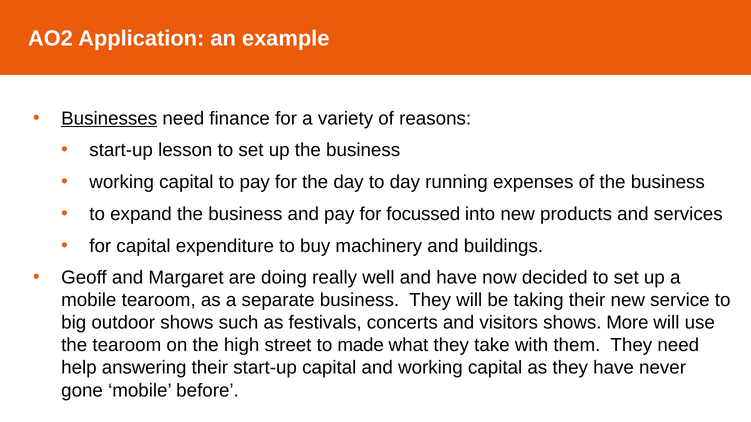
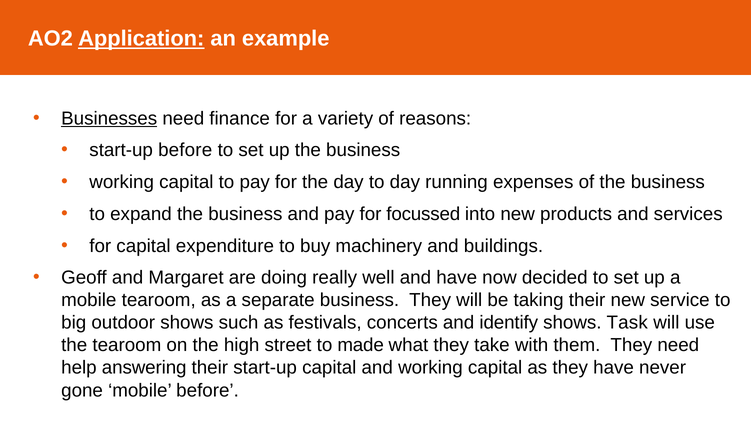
Application underline: none -> present
start-up lesson: lesson -> before
visitors: visitors -> identify
More: More -> Task
